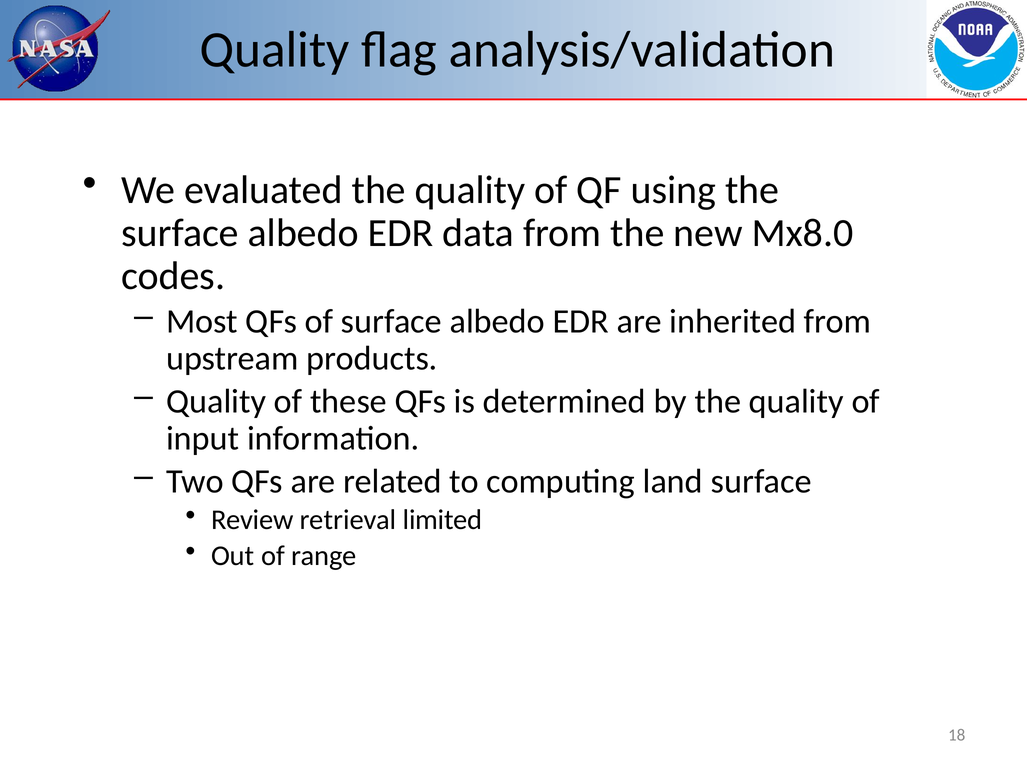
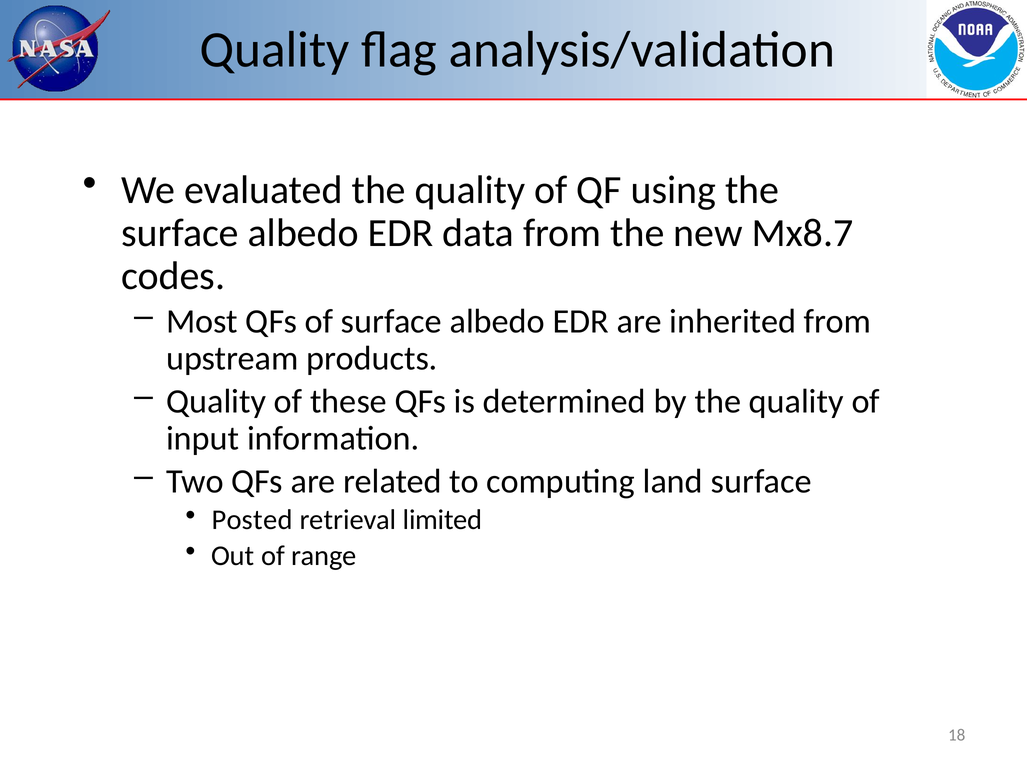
Mx8.0: Mx8.0 -> Mx8.7
Review: Review -> Posted
